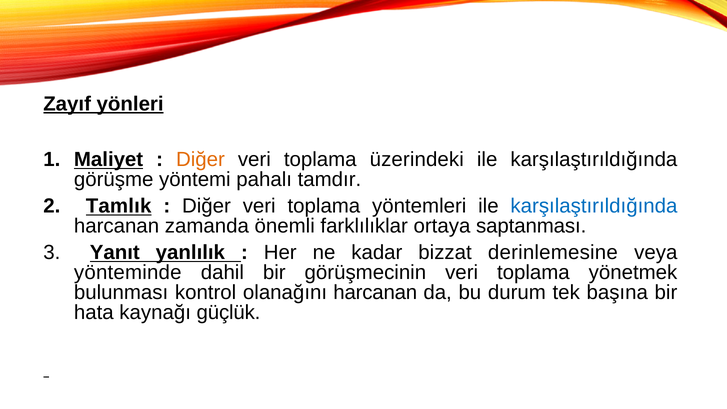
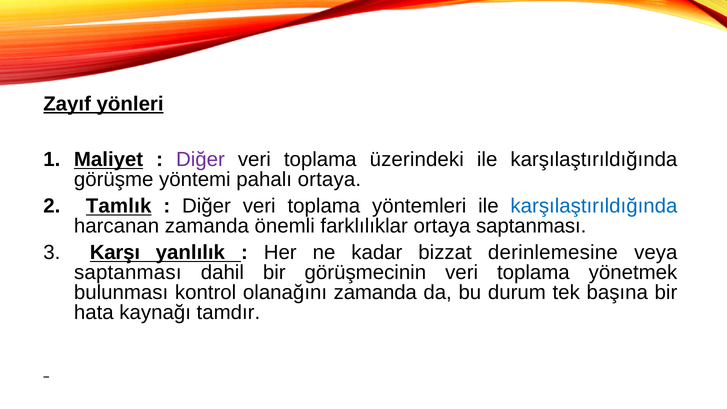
Diğer at (200, 159) colour: orange -> purple
pahalı tamdır: tamdır -> ortaya
Yanıt: Yanıt -> Karşı
yönteminde at (128, 272): yönteminde -> saptanması
olanağını harcanan: harcanan -> zamanda
güçlük: güçlük -> tamdır
